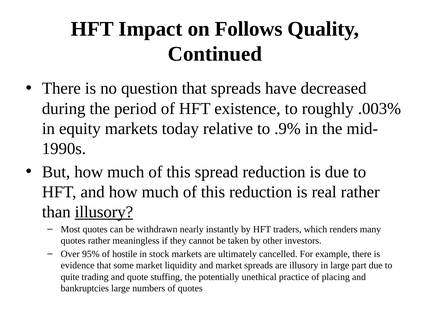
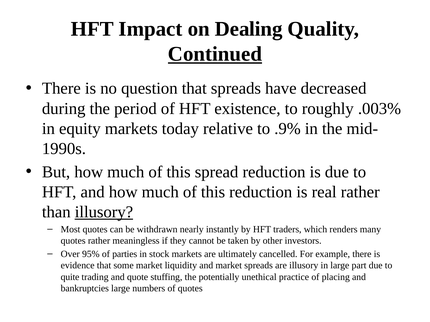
Follows: Follows -> Dealing
Continued underline: none -> present
hostile: hostile -> parties
